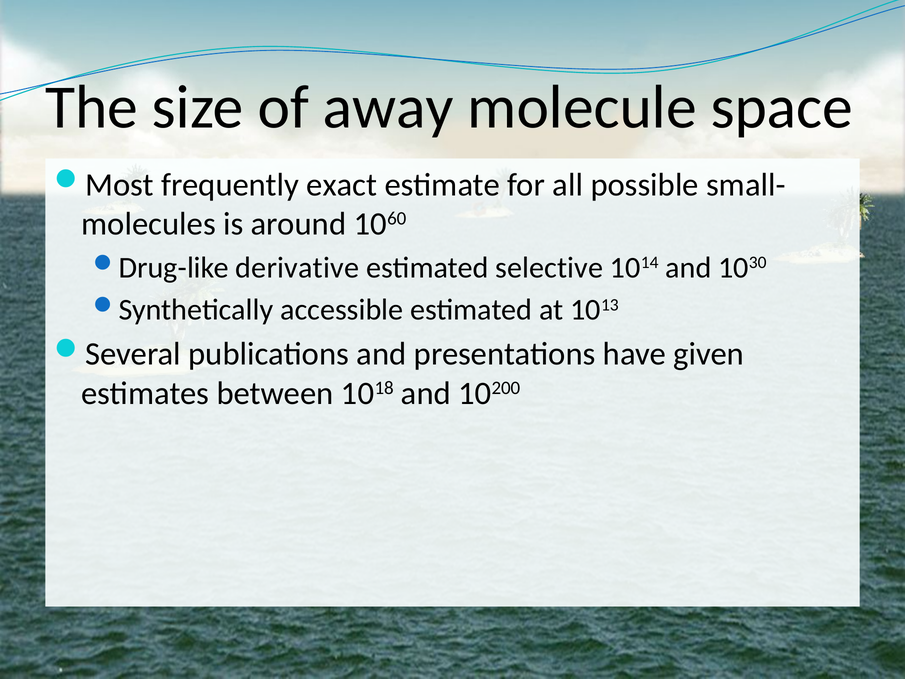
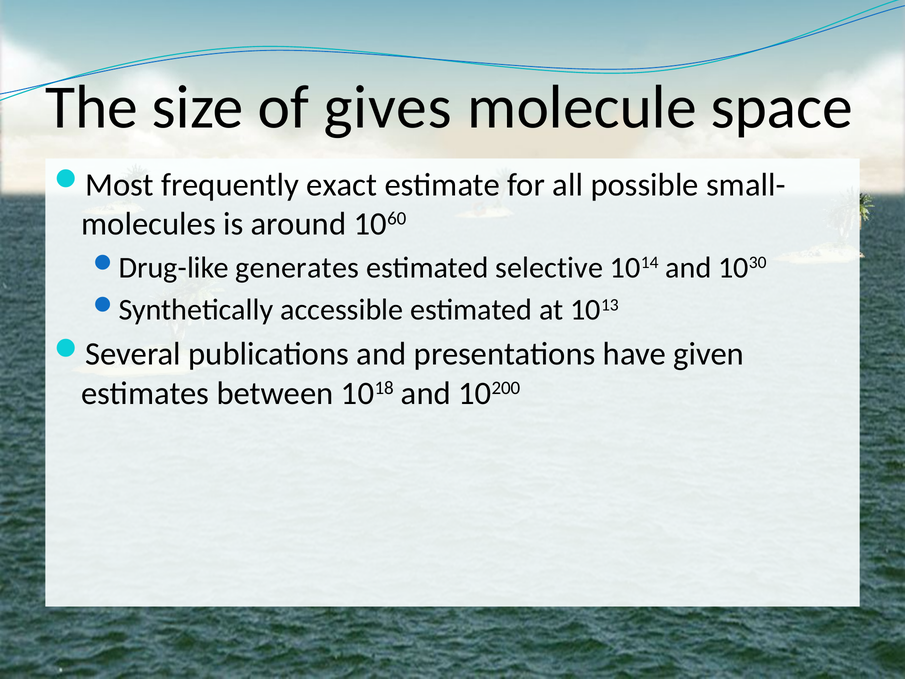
away: away -> gives
derivative: derivative -> generates
